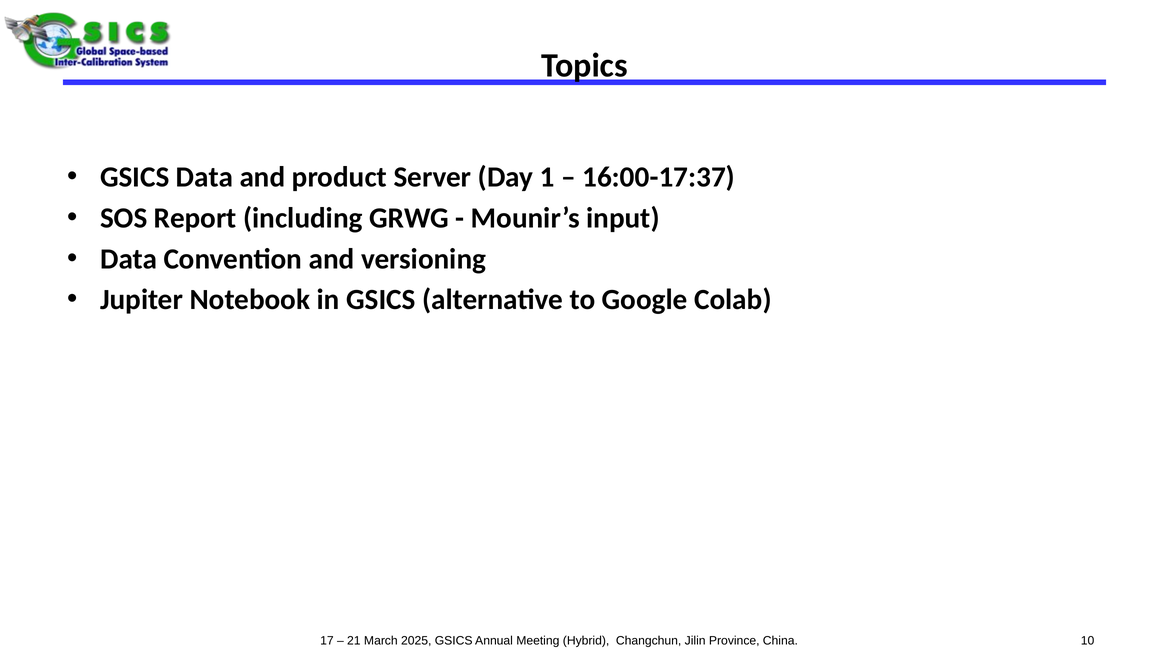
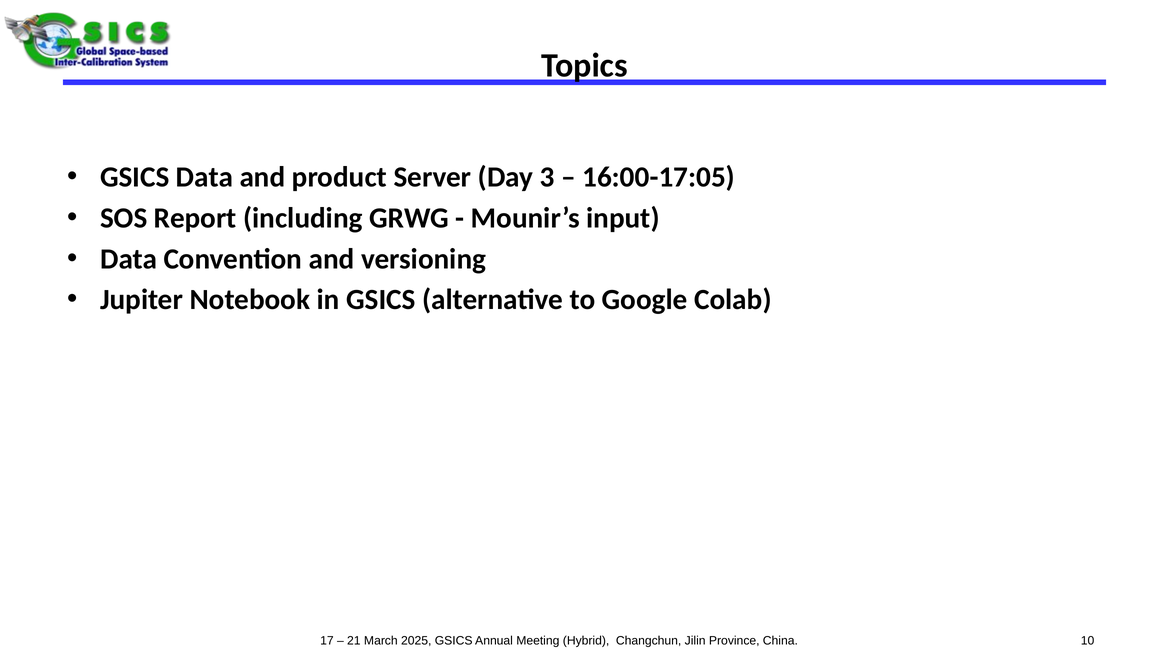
1: 1 -> 3
16:00-17:37: 16:00-17:37 -> 16:00-17:05
